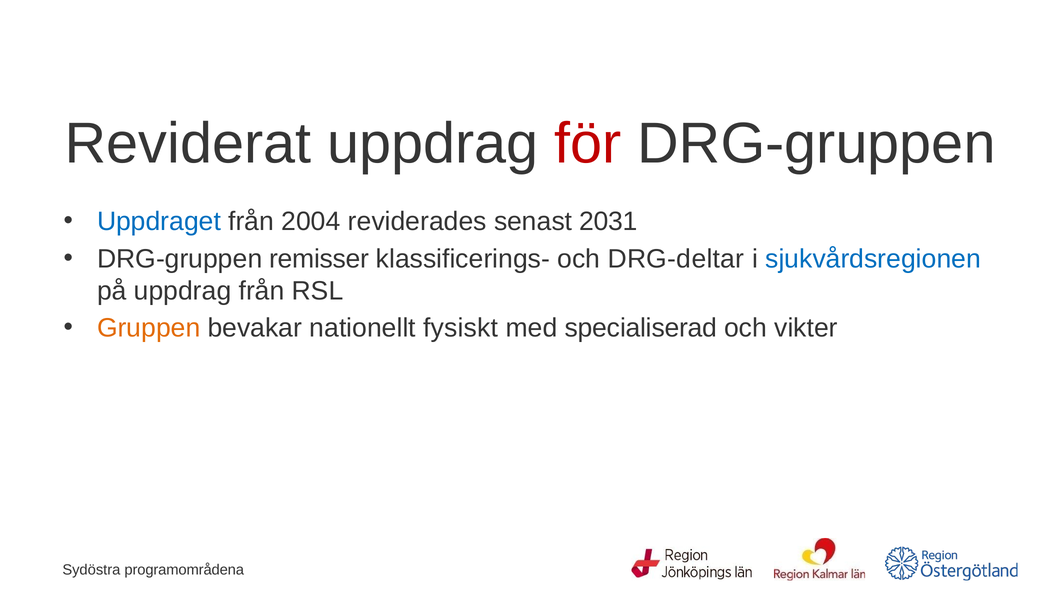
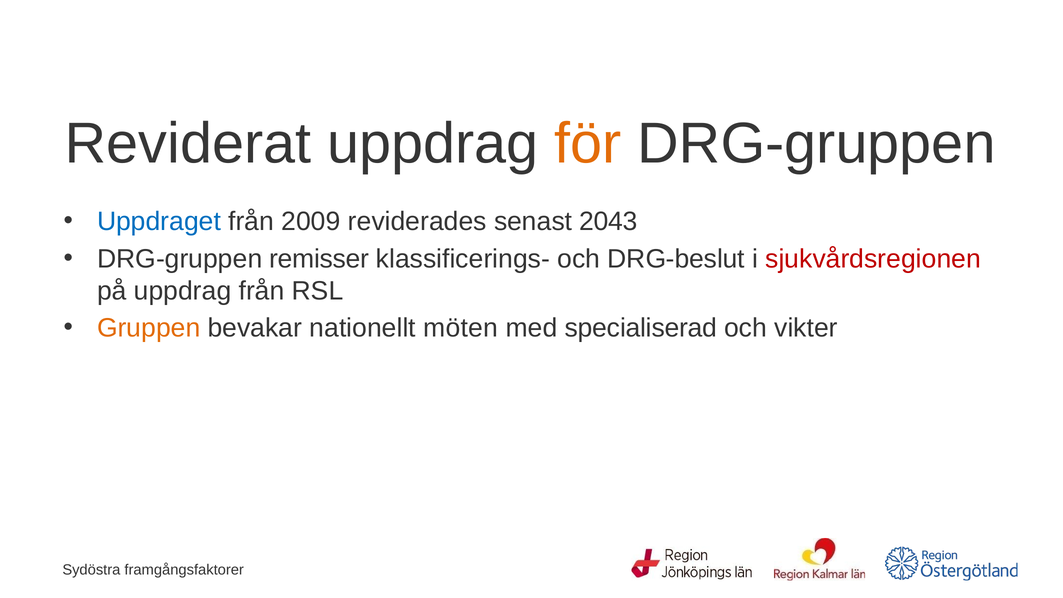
för colour: red -> orange
2004: 2004 -> 2009
2031: 2031 -> 2043
DRG-deltar: DRG-deltar -> DRG-beslut
sjukvårdsregionen colour: blue -> red
fysiskt: fysiskt -> möten
programområdena: programområdena -> framgångsfaktorer
